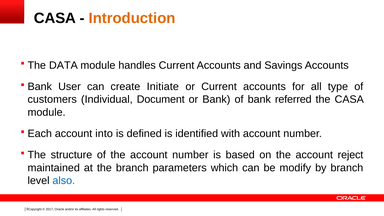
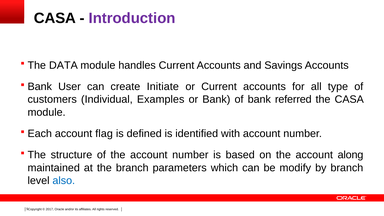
Introduction colour: orange -> purple
Document: Document -> Examples
into: into -> flag
reject: reject -> along
